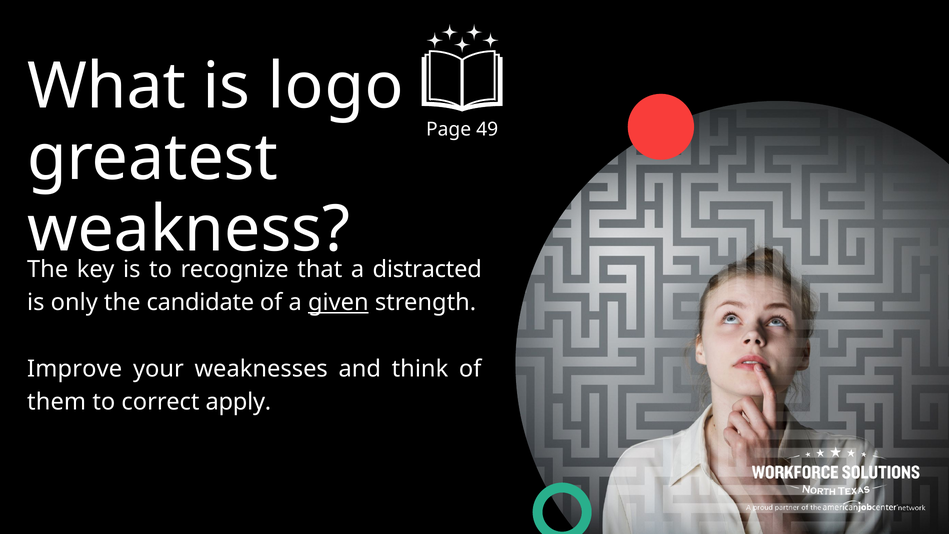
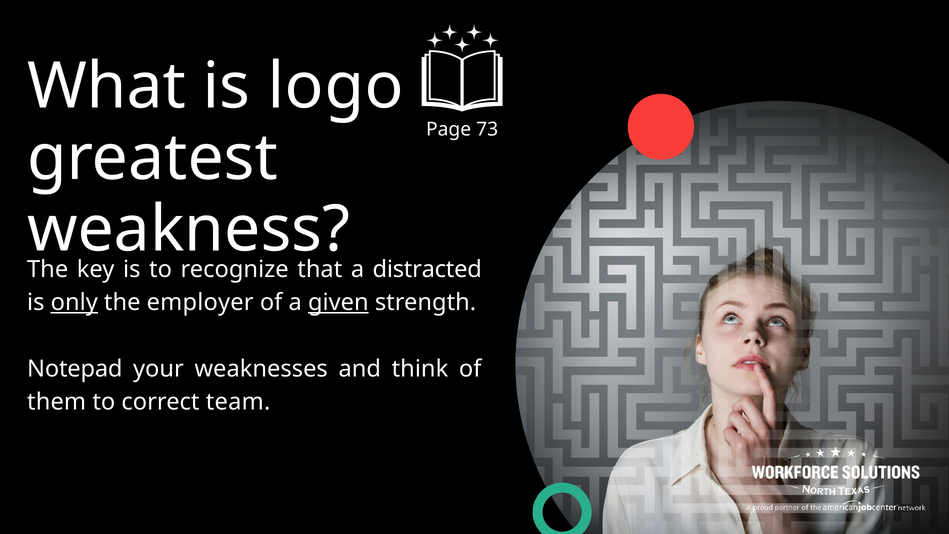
49: 49 -> 73
only underline: none -> present
candidate: candidate -> employer
Improve: Improve -> Notepad
apply: apply -> team
